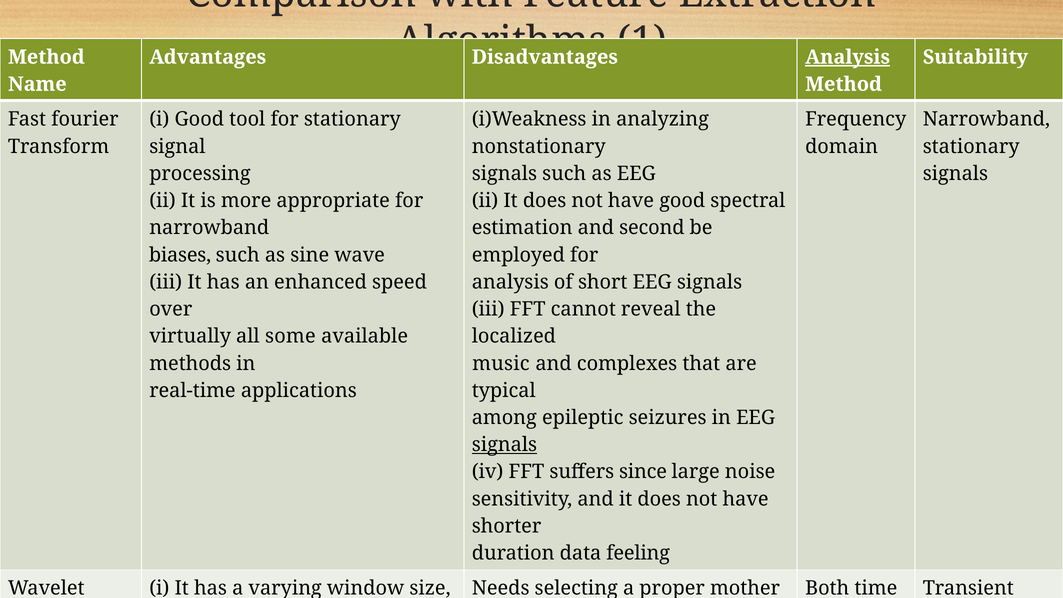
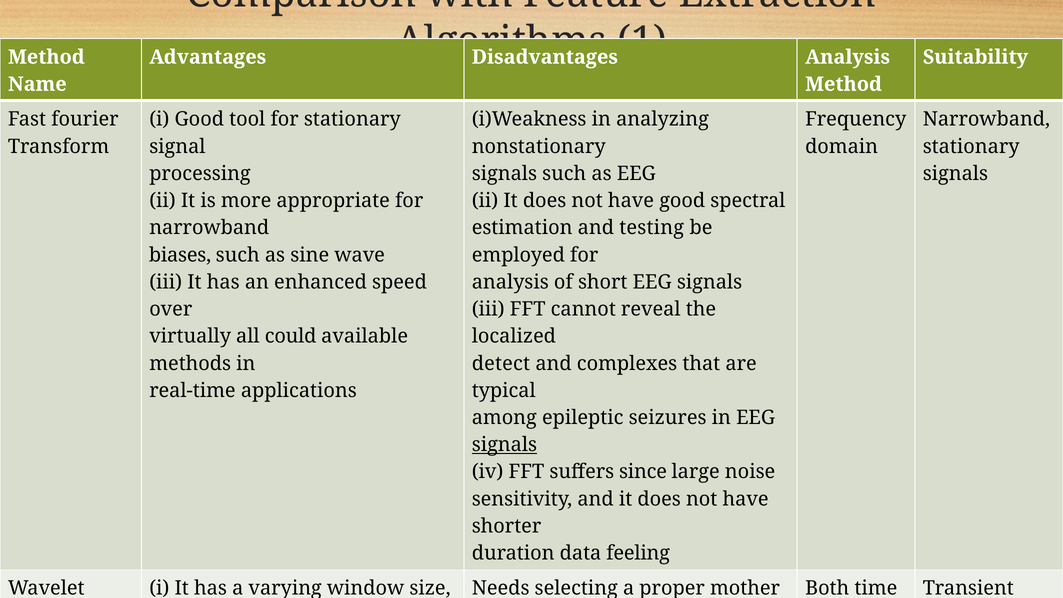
Analysis at (848, 57) underline: present -> none
second: second -> testing
some: some -> could
music: music -> detect
